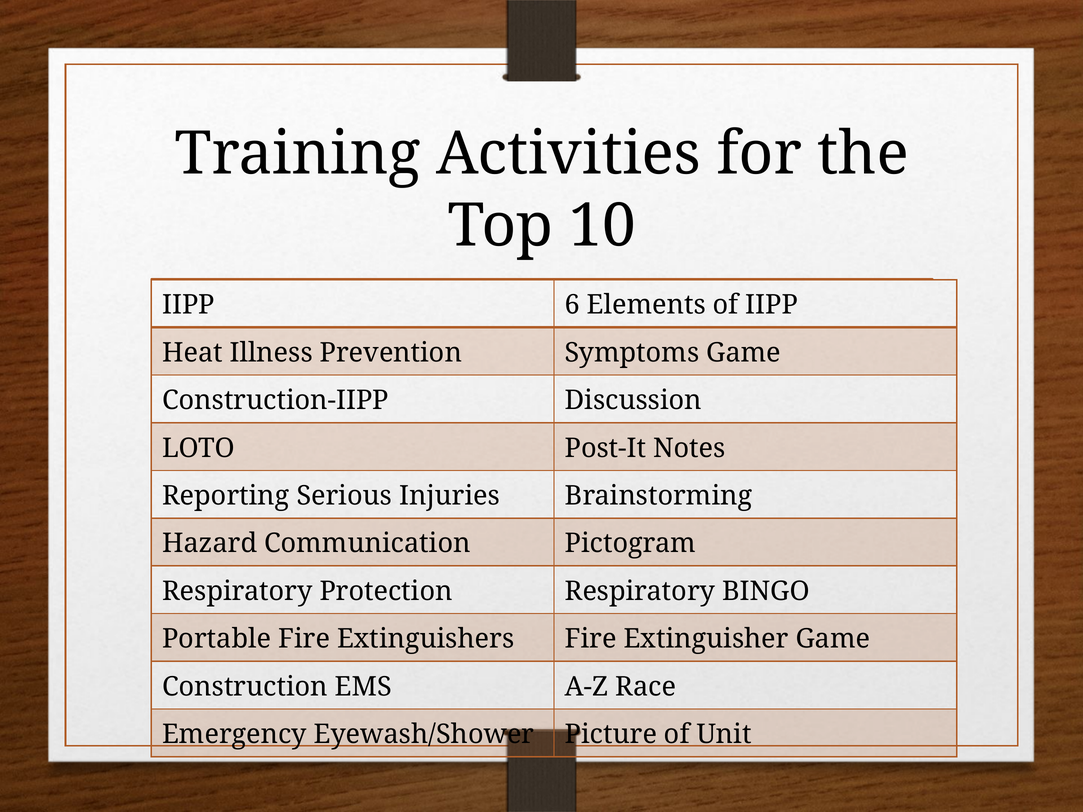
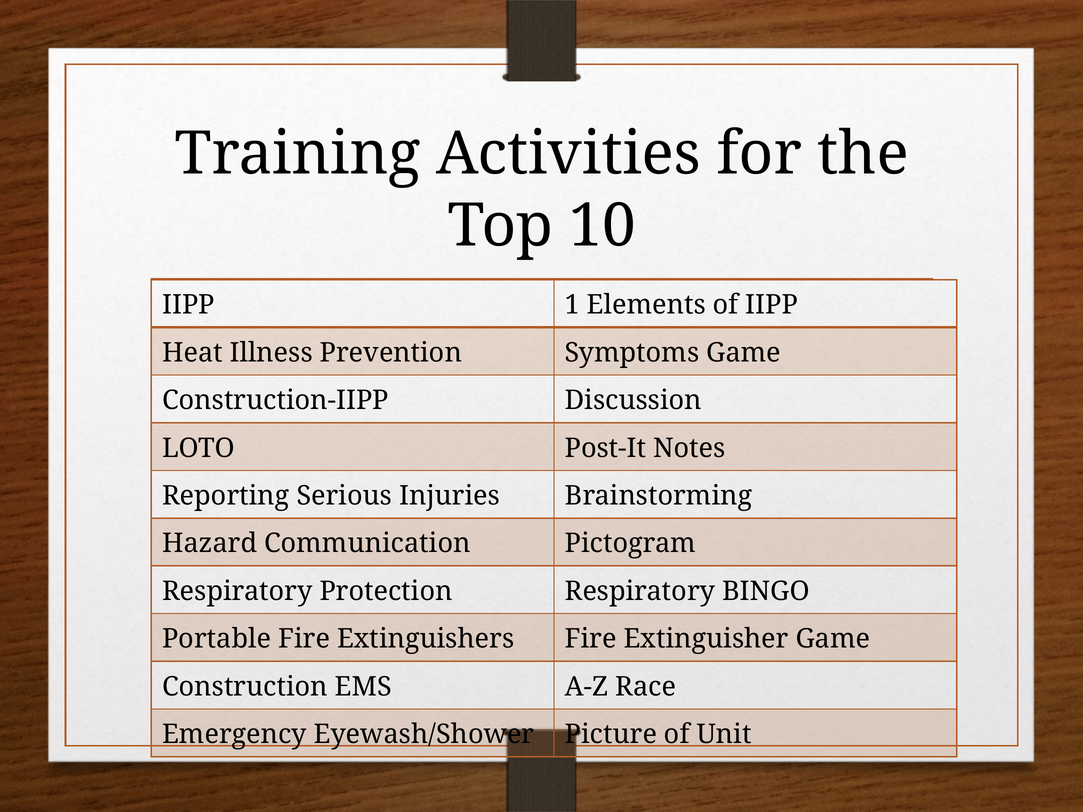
6: 6 -> 1
